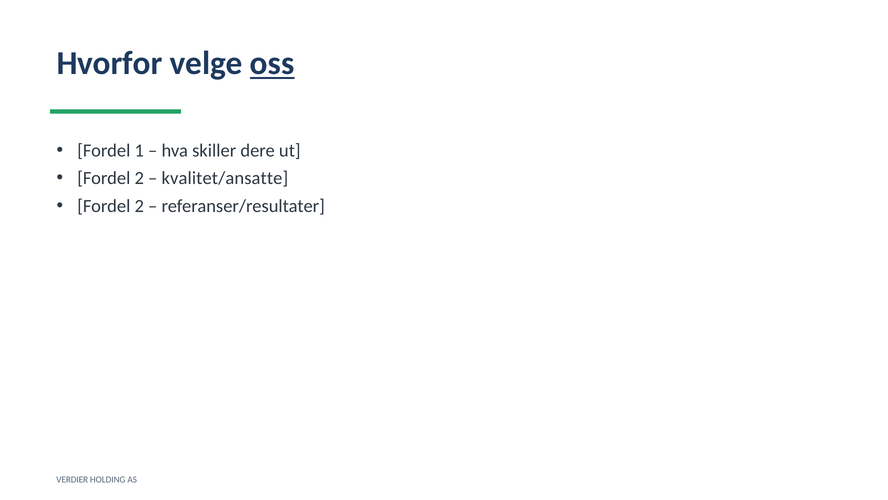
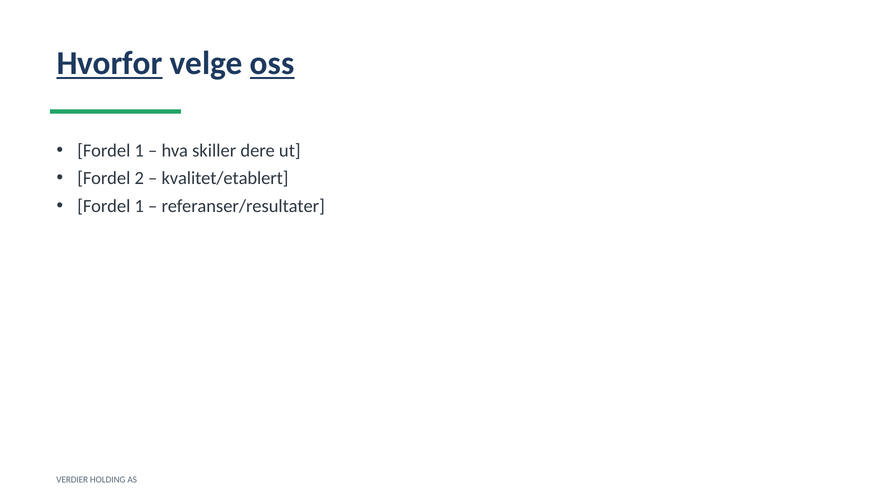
Hvorfor underline: none -> present
kvalitet/ansatte: kvalitet/ansatte -> kvalitet/etablert
2 at (139, 206): 2 -> 1
